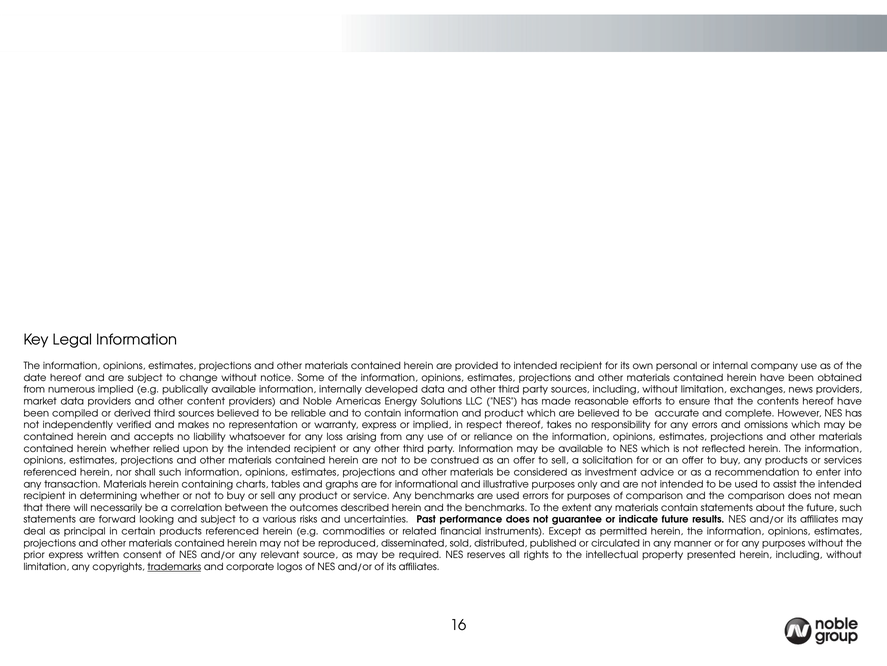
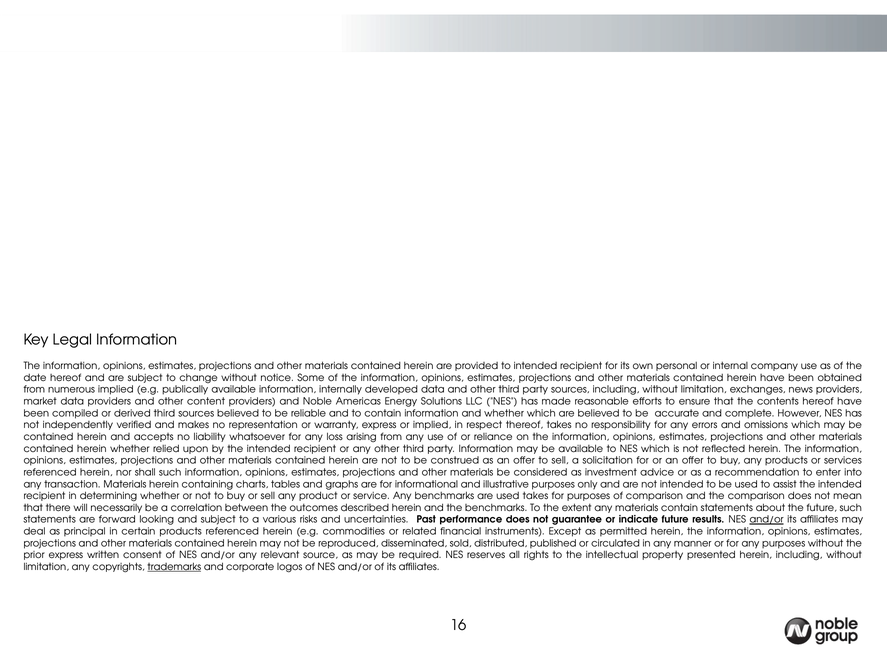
and product: product -> whether
used errors: errors -> takes
and/or at (767, 519) underline: none -> present
